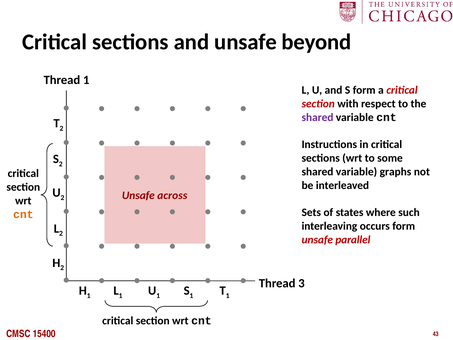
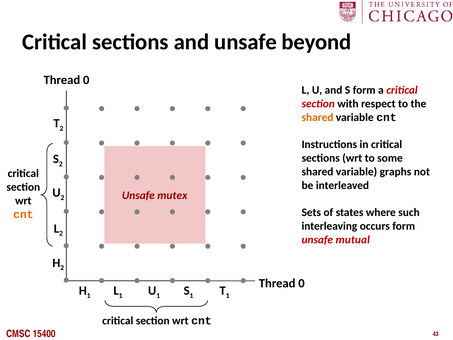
1 at (86, 80): 1 -> 0
shared at (318, 117) colour: purple -> orange
across: across -> mutex
parallel: parallel -> mutual
3 at (301, 283): 3 -> 0
